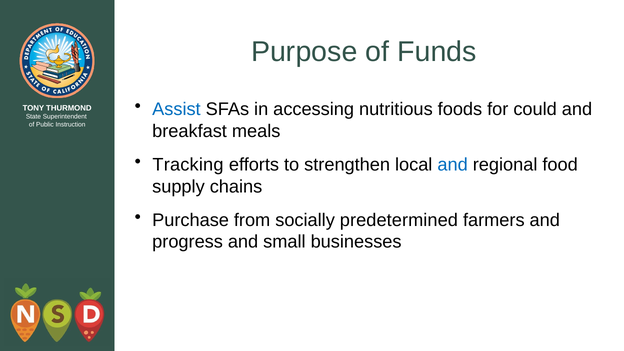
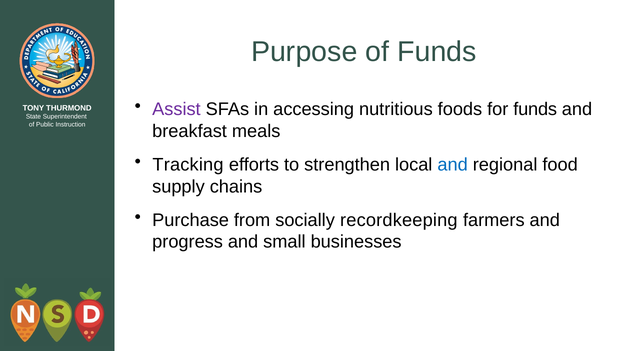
Assist colour: blue -> purple
for could: could -> funds
predetermined: predetermined -> recordkeeping
